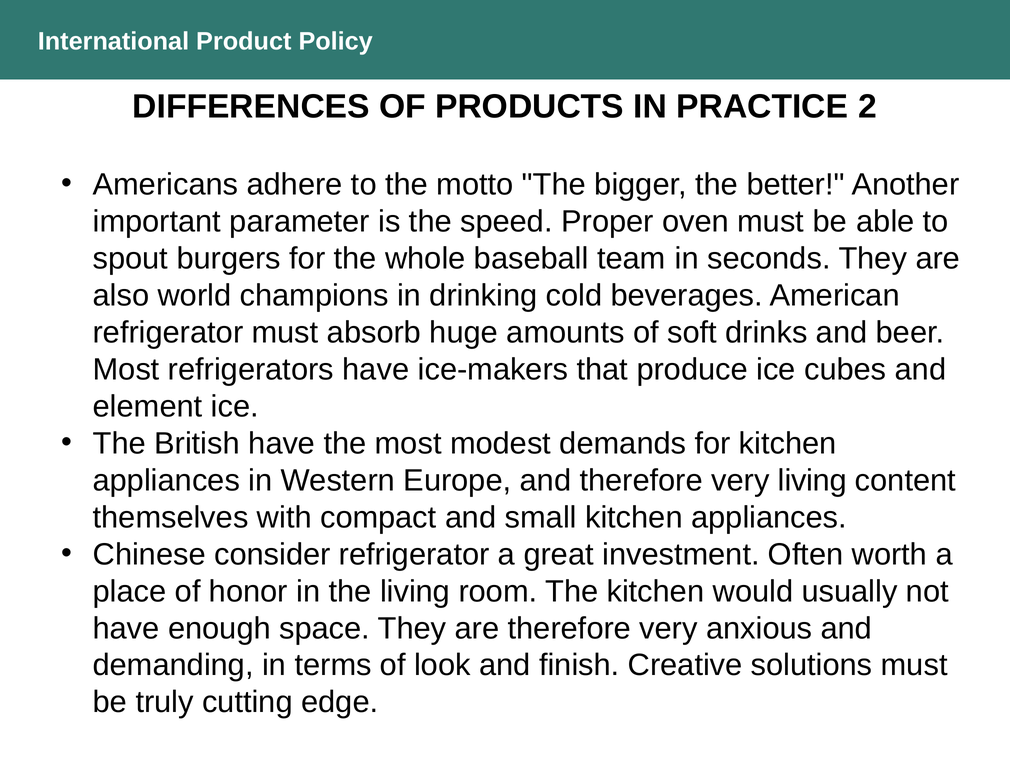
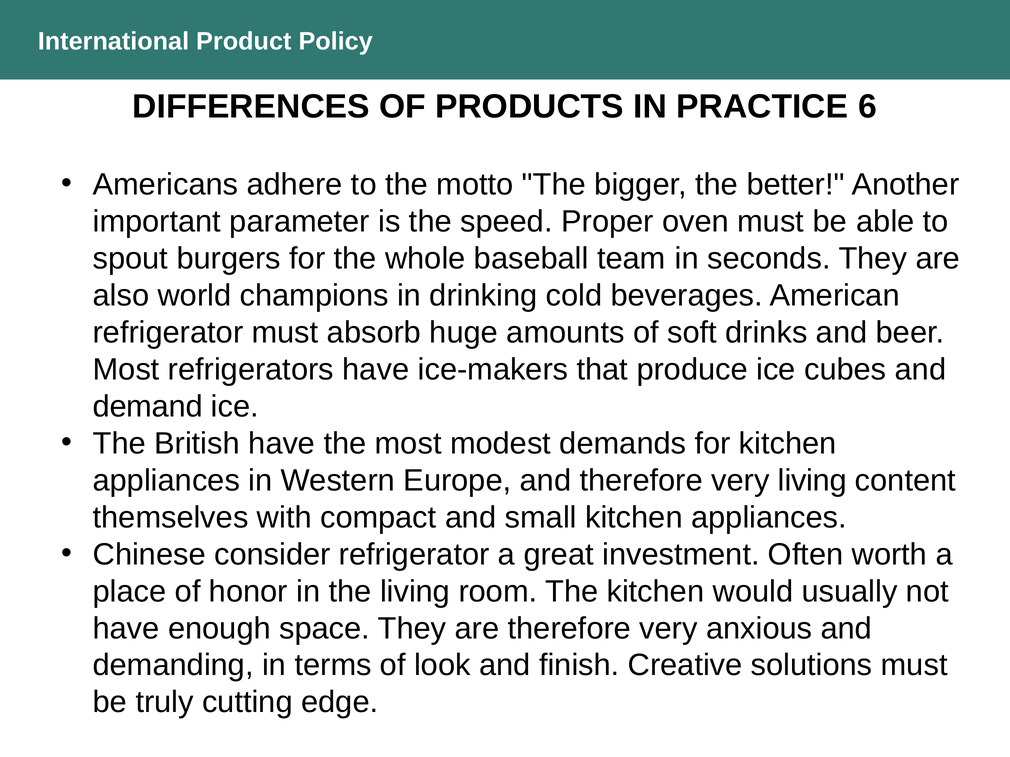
2: 2 -> 6
element: element -> demand
